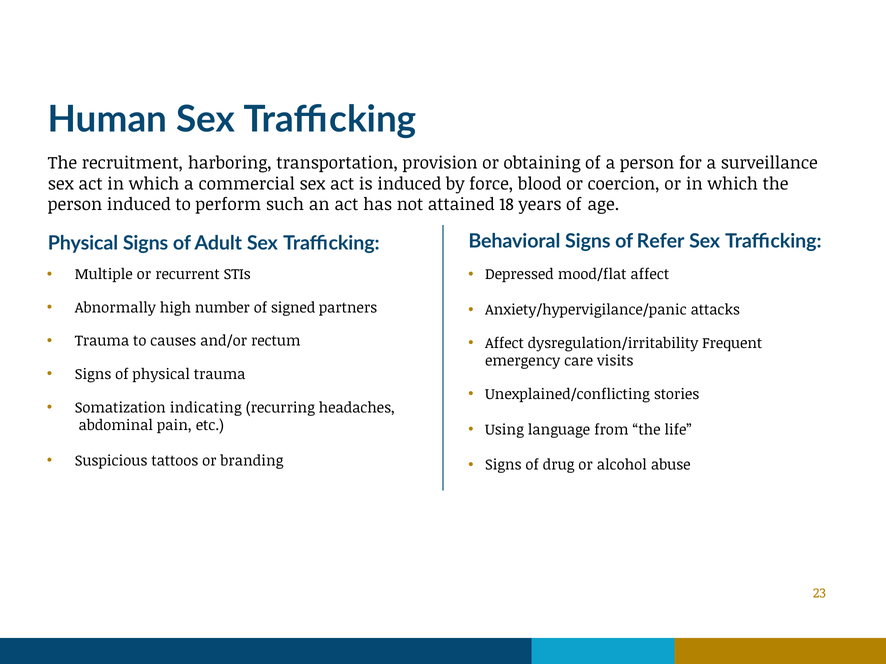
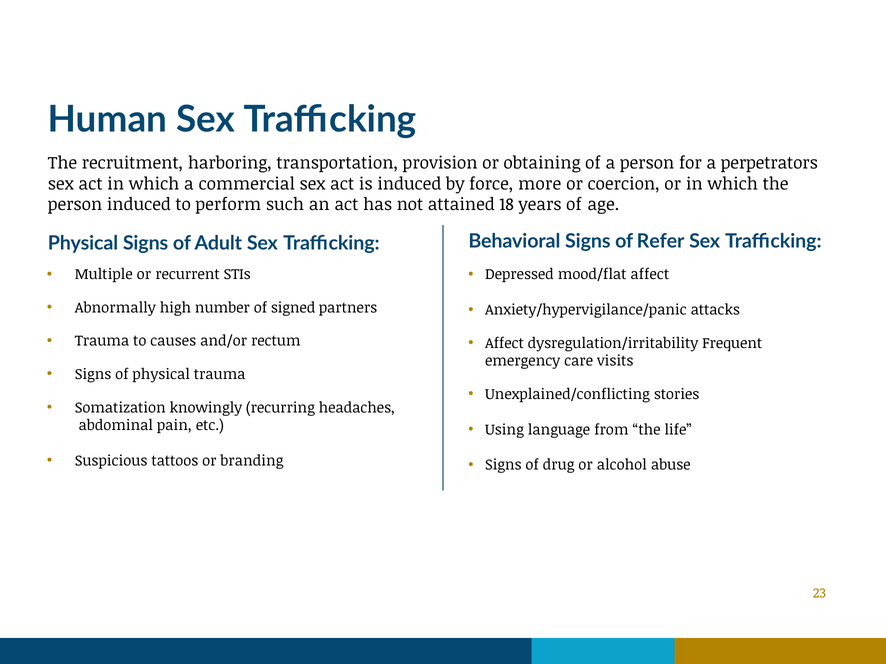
surveillance: surveillance -> perpetrators
blood: blood -> more
indicating: indicating -> knowingly
